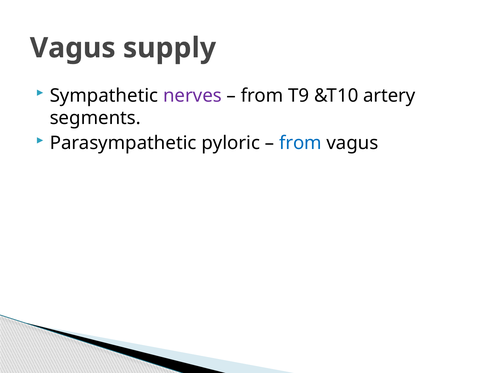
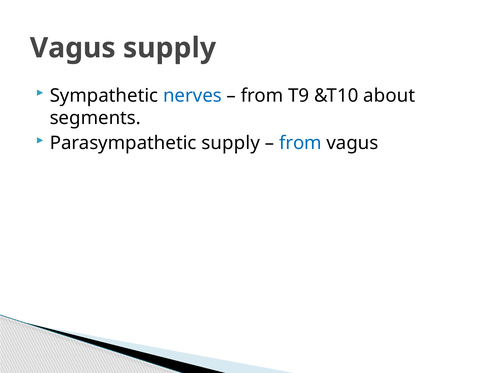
nerves colour: purple -> blue
artery: artery -> about
Parasympathetic pyloric: pyloric -> supply
